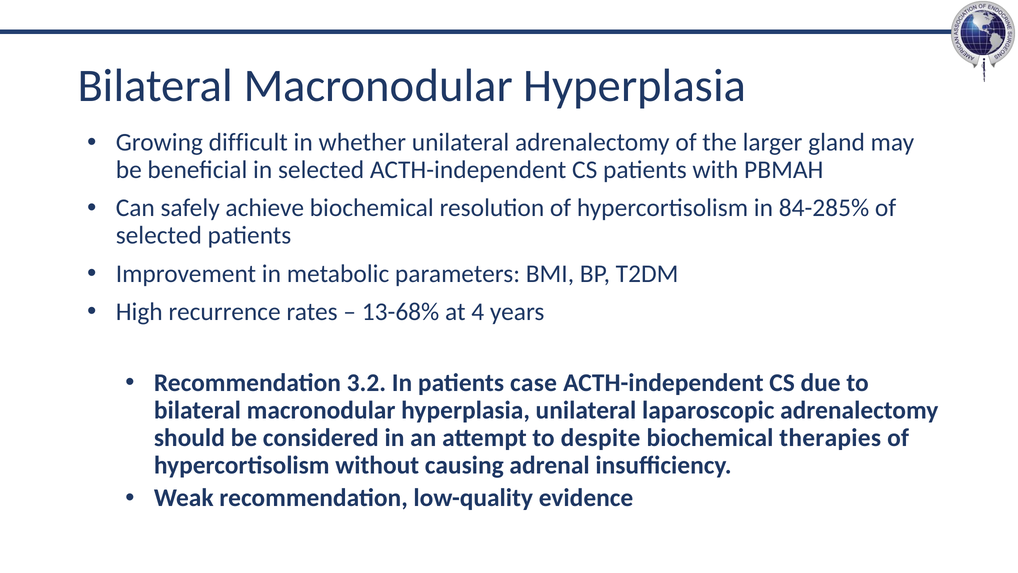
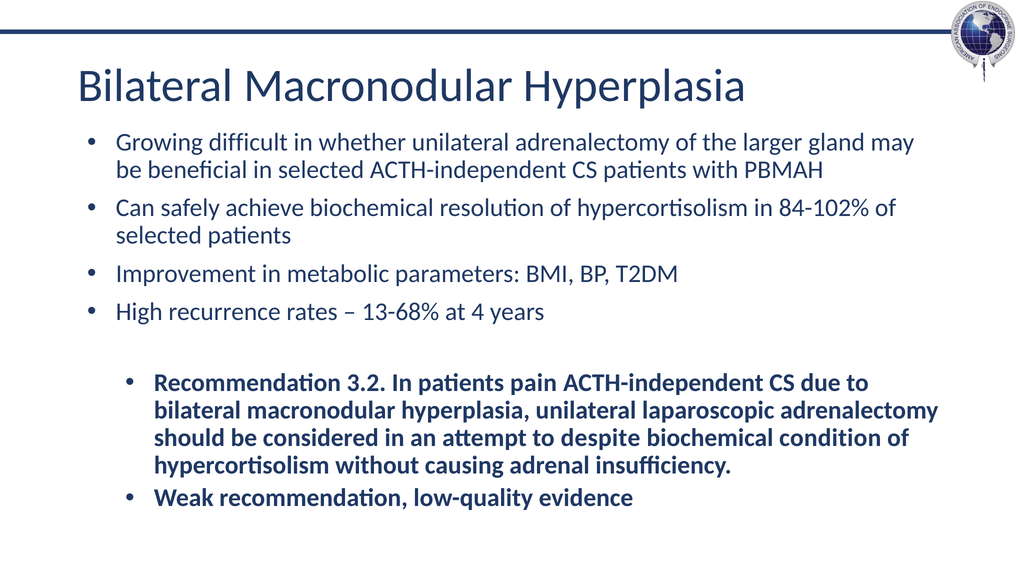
84-285%: 84-285% -> 84-102%
case: case -> pain
therapies: therapies -> condition
